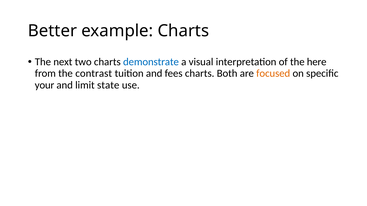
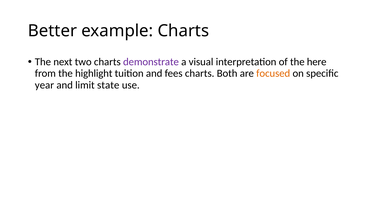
demonstrate colour: blue -> purple
contrast: contrast -> highlight
your: your -> year
